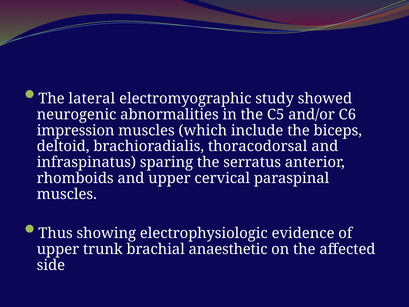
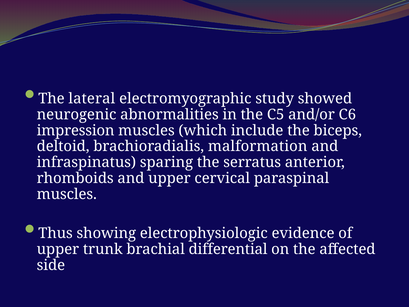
thoracodorsal: thoracodorsal -> malformation
anaesthetic: anaesthetic -> differential
